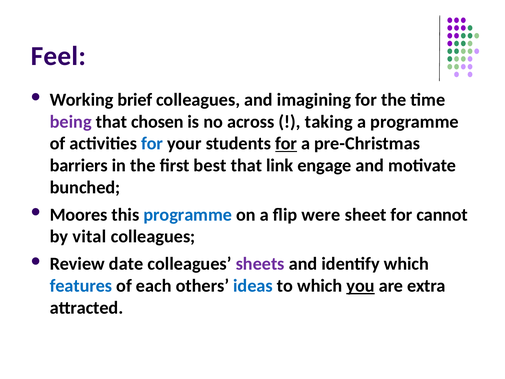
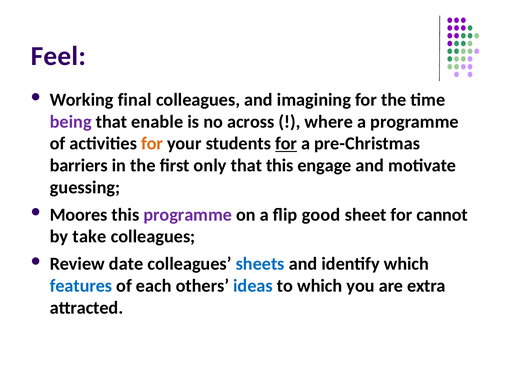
brief: brief -> final
chosen: chosen -> enable
taking: taking -> where
for at (152, 144) colour: blue -> orange
best: best -> only
that link: link -> this
bunched: bunched -> guessing
programme at (188, 215) colour: blue -> purple
were: were -> good
vital: vital -> take
sheets colour: purple -> blue
you underline: present -> none
